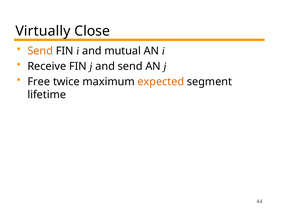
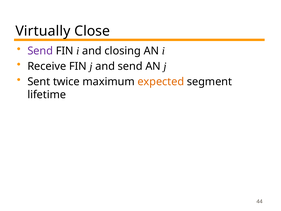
Send at (40, 51) colour: orange -> purple
mutual: mutual -> closing
Free: Free -> Sent
